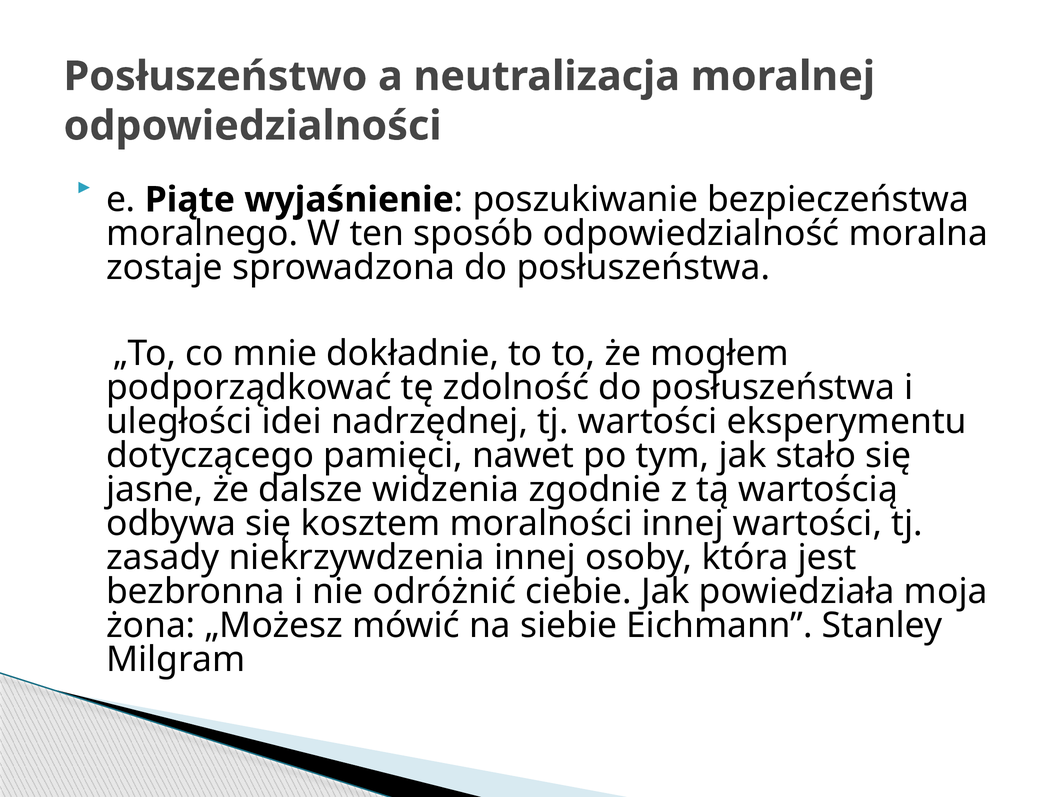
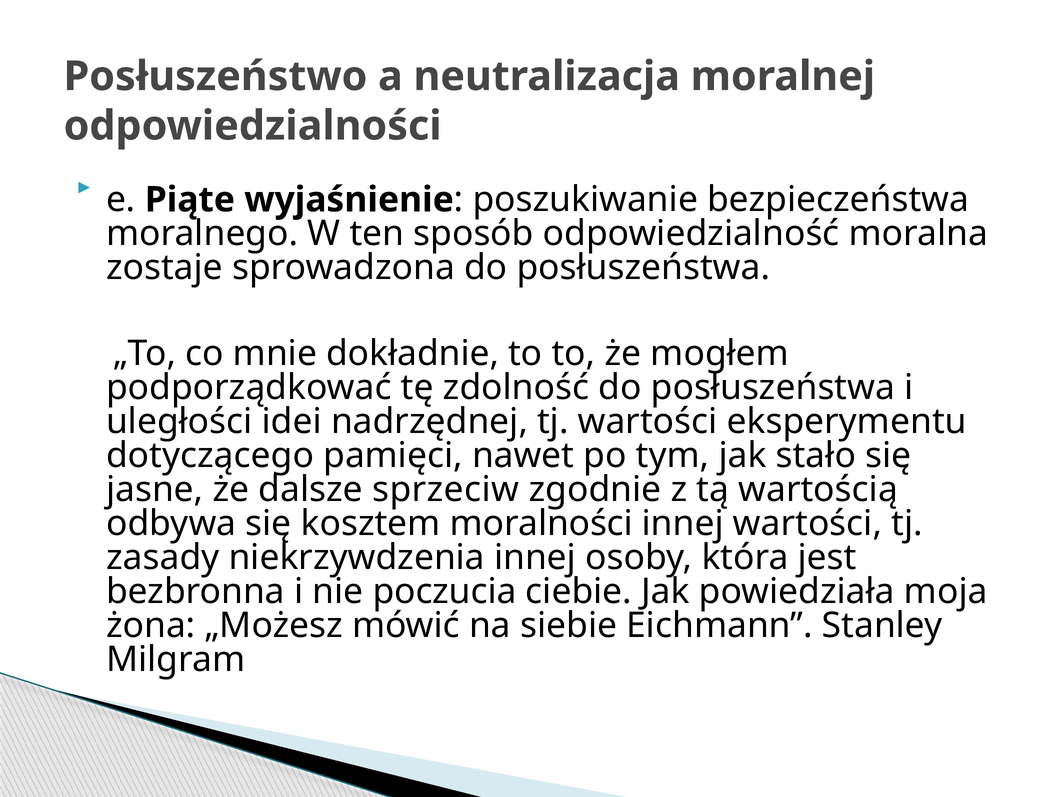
widzenia: widzenia -> sprzeciw
odróżnić: odróżnić -> poczucia
